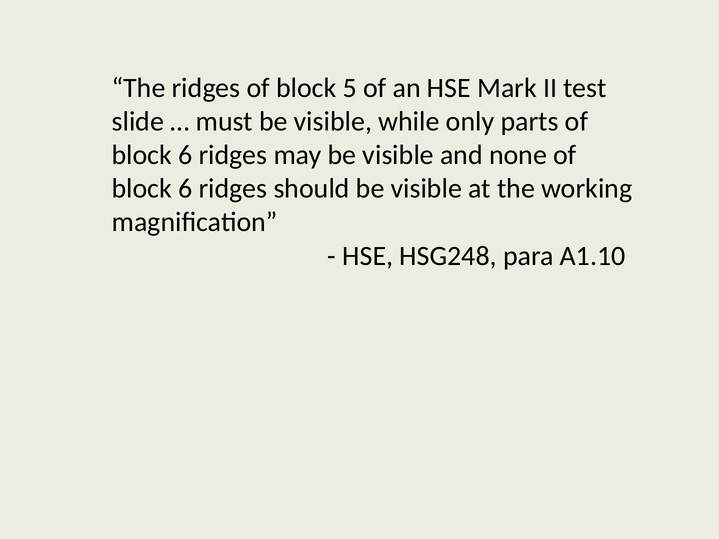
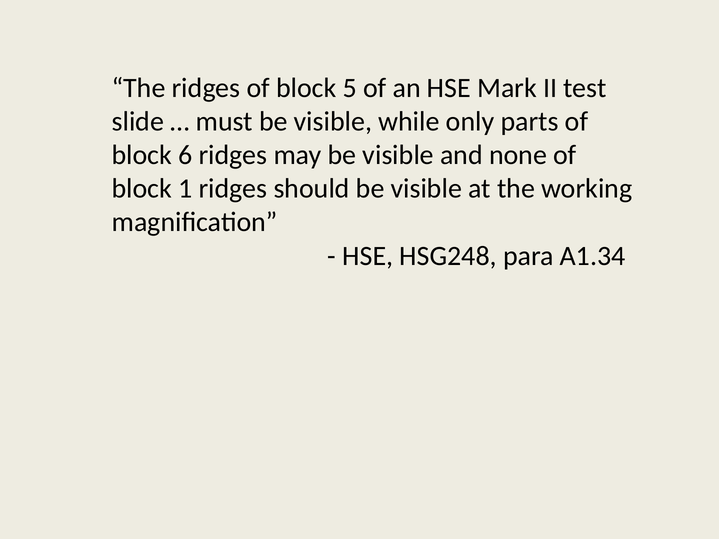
6 at (185, 189): 6 -> 1
A1.10: A1.10 -> A1.34
